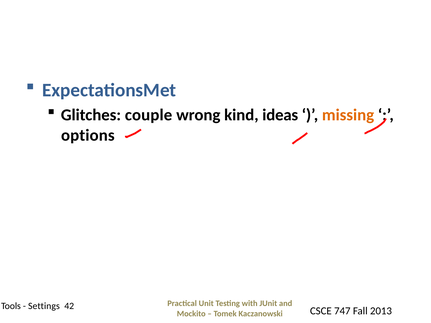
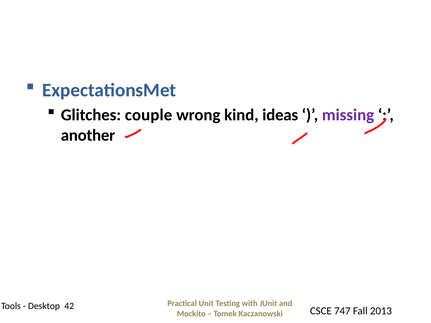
missing colour: orange -> purple
options: options -> another
Settings: Settings -> Desktop
